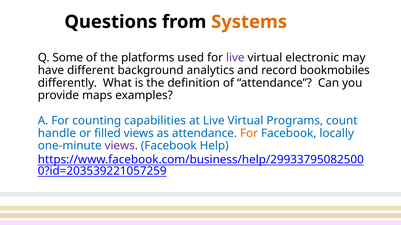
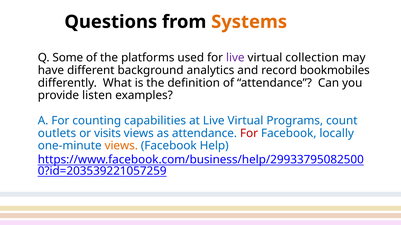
electronic: electronic -> collection
maps: maps -> listen
handle: handle -> outlets
filled: filled -> visits
For at (249, 134) colour: orange -> red
views at (121, 146) colour: purple -> orange
